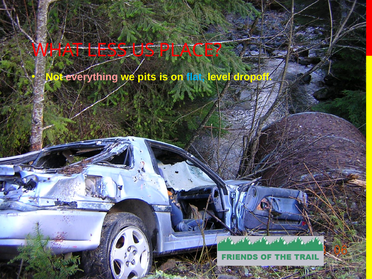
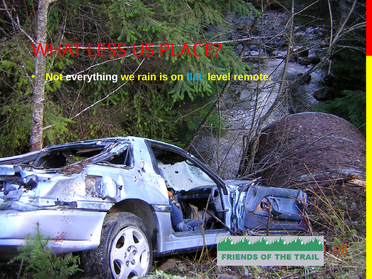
everything colour: pink -> white
pits: pits -> rain
dropoff: dropoff -> remote
